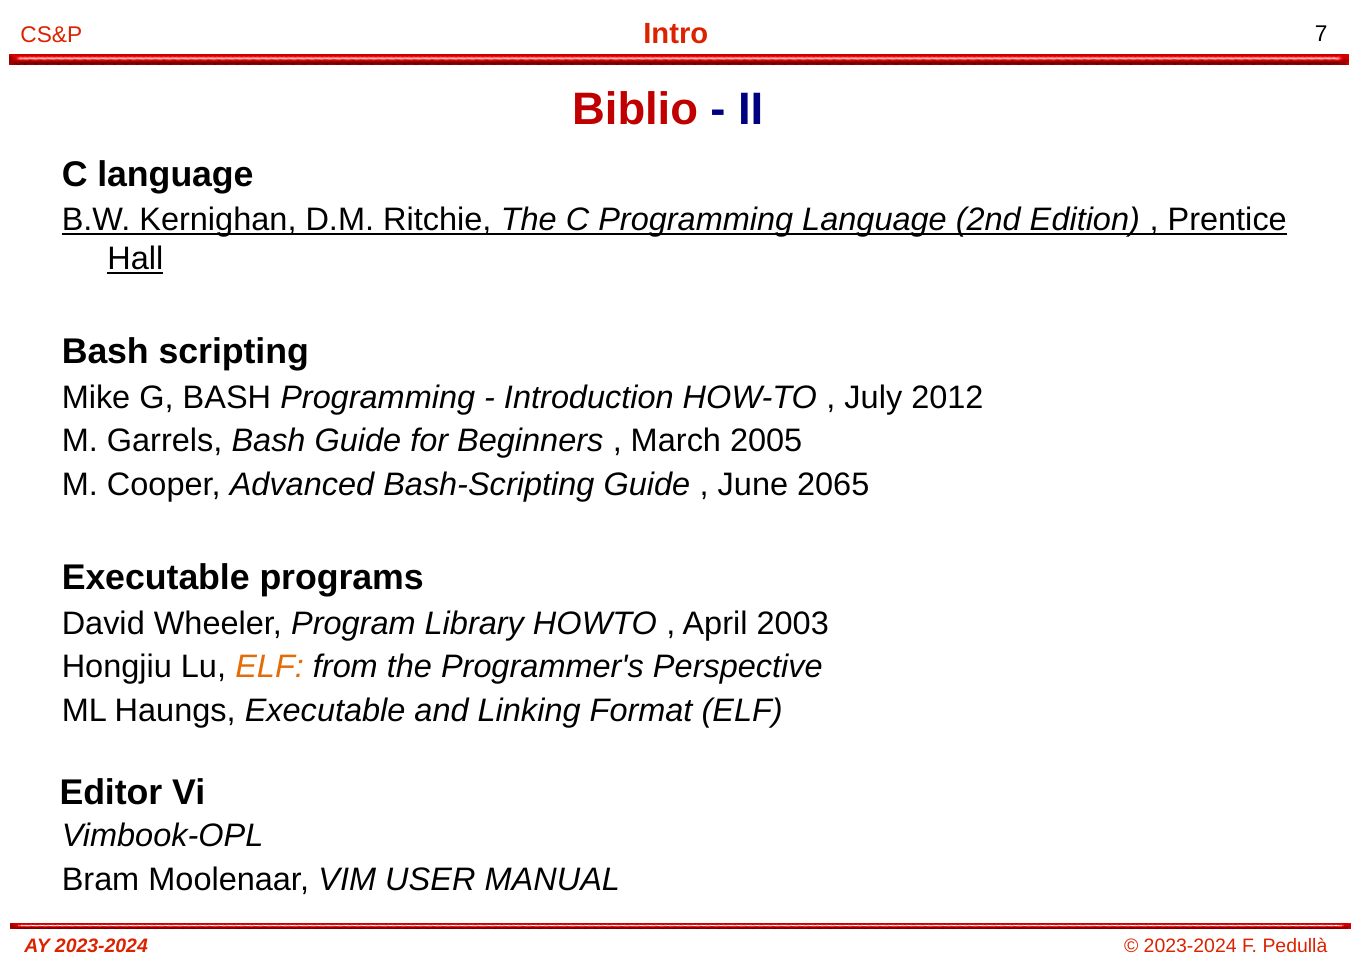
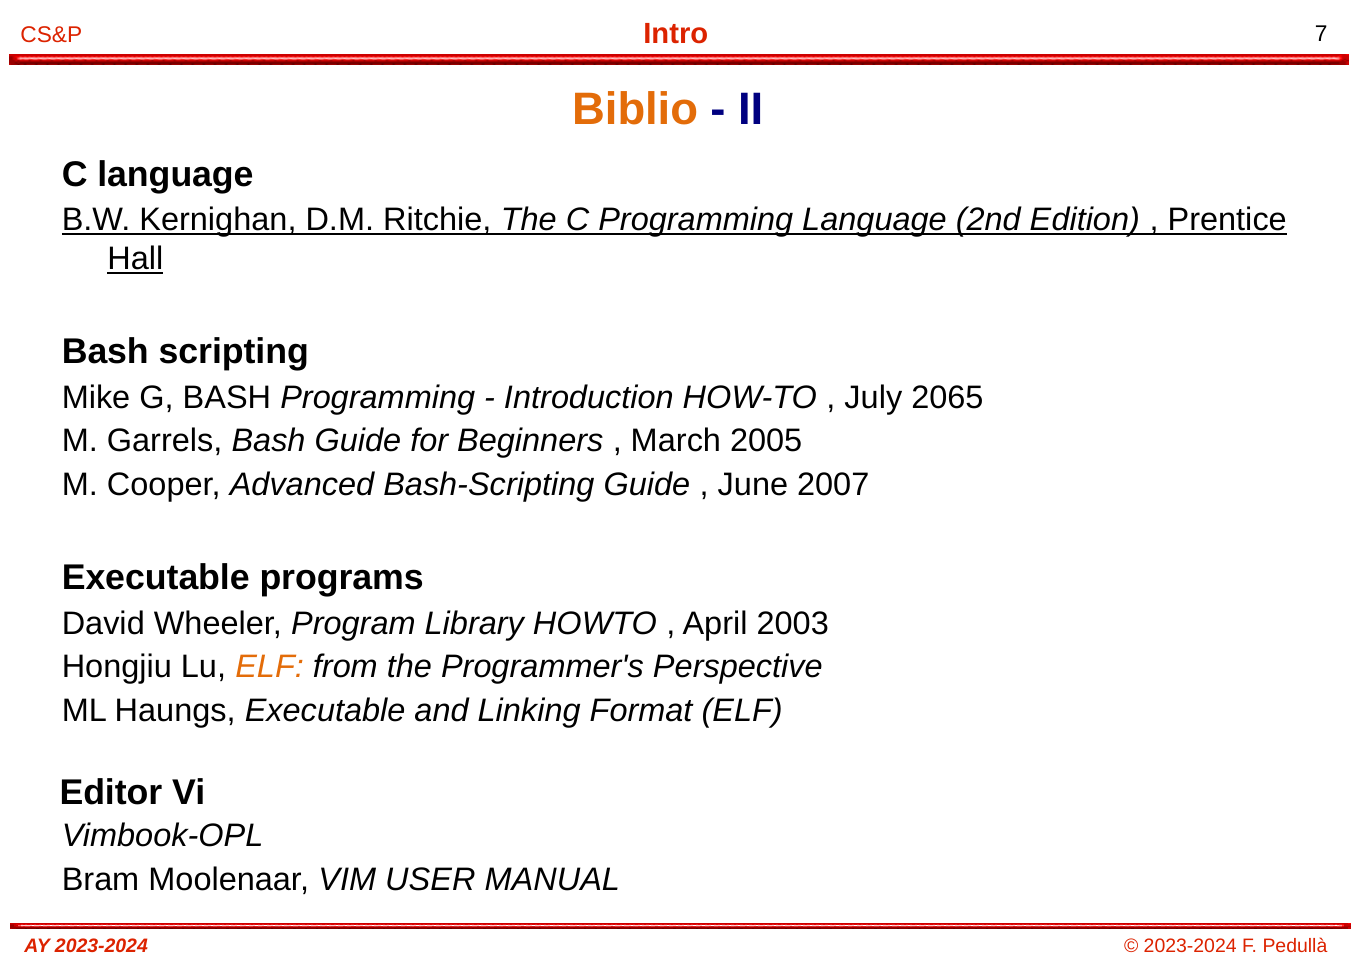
Biblio colour: red -> orange
2012: 2012 -> 2065
2065: 2065 -> 2007
